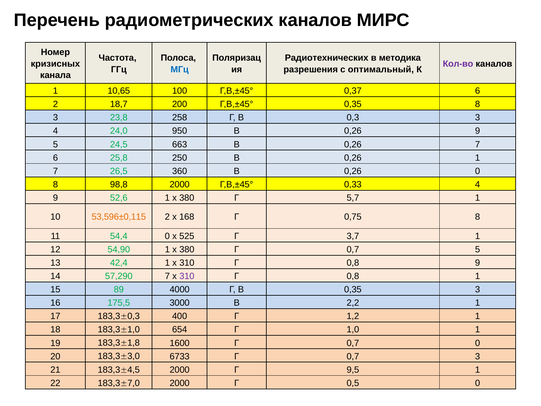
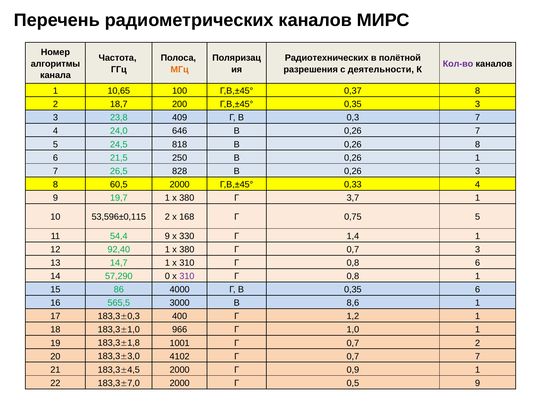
методика: методика -> полётной
кризисных: кризисных -> алгоритмы
МГц colour: blue -> orange
оптимальный: оптимальный -> деятельности
0,37 6: 6 -> 8
0,35 8: 8 -> 3
258: 258 -> 409
0,3 3: 3 -> 7
950: 950 -> 646
0,26 9: 9 -> 7
663: 663 -> 818
0,26 7: 7 -> 8
25,8: 25,8 -> 21,5
360: 360 -> 828
0,26 0: 0 -> 3
98,8: 98,8 -> 60,5
52,6: 52,6 -> 19,7
5,7: 5,7 -> 3,7
53,596±0,115 colour: orange -> black
0,75 8: 8 -> 5
54,4 0: 0 -> 9
525: 525 -> 330
3,7: 3,7 -> 1,4
54,90: 54,90 -> 92,40
0,7 5: 5 -> 3
42,4: 42,4 -> 14,7
0,8 9: 9 -> 6
57,290 7: 7 -> 0
89: 89 -> 86
0,35 3: 3 -> 6
175,5: 175,5 -> 565,5
2,2: 2,2 -> 8,6
654: 654 -> 966
1600: 1600 -> 1001
0,7 0: 0 -> 2
6733: 6733 -> 4102
0,7 3: 3 -> 7
9,5: 9,5 -> 0,9
0,5 0: 0 -> 9
